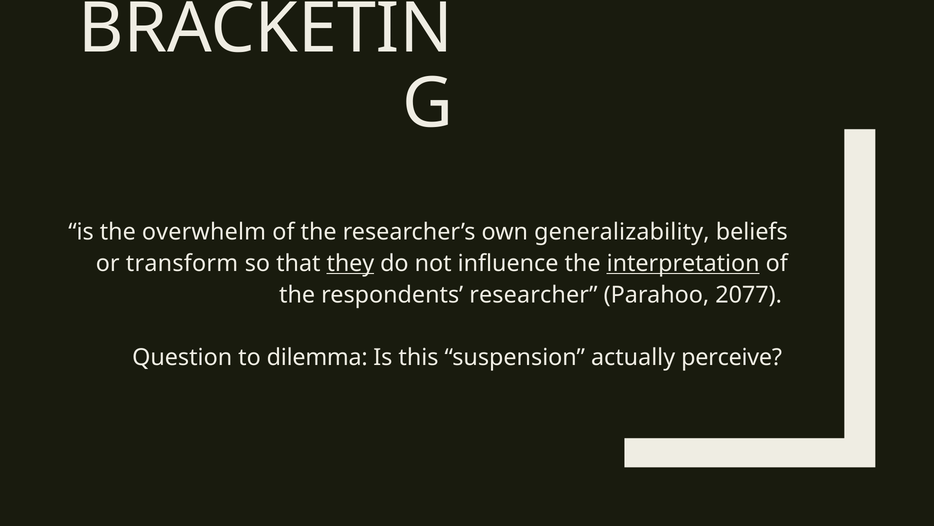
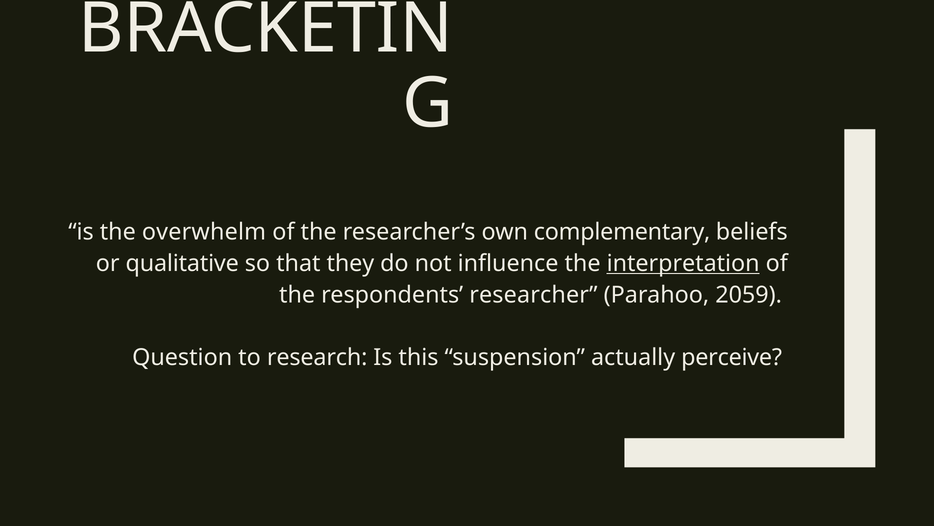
generalizability: generalizability -> complementary
transform: transform -> qualitative
they underline: present -> none
2077: 2077 -> 2059
dilemma: dilemma -> research
